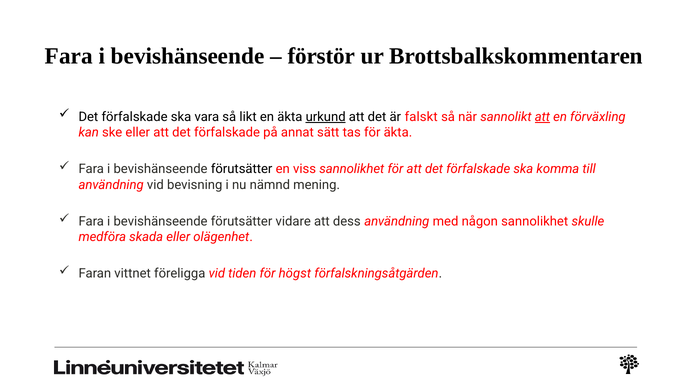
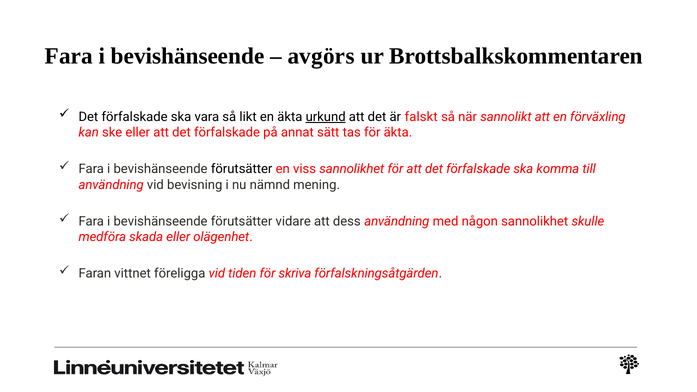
förstör: förstör -> avgörs
att at (542, 117) underline: present -> none
högst: högst -> skriva
